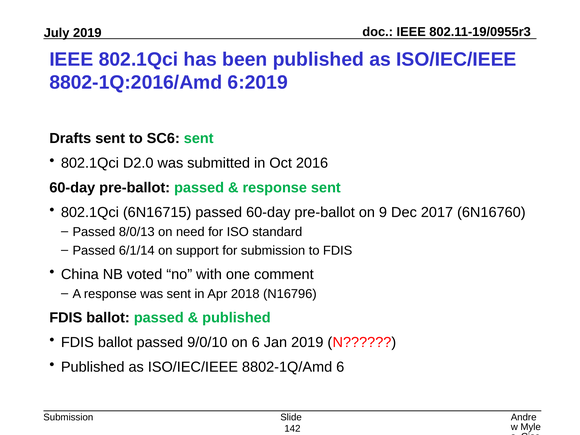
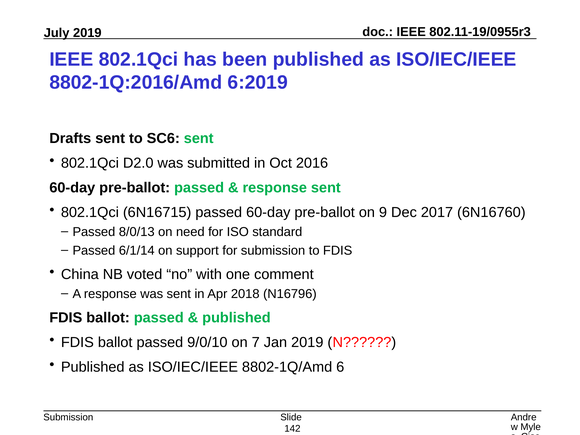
on 6: 6 -> 7
